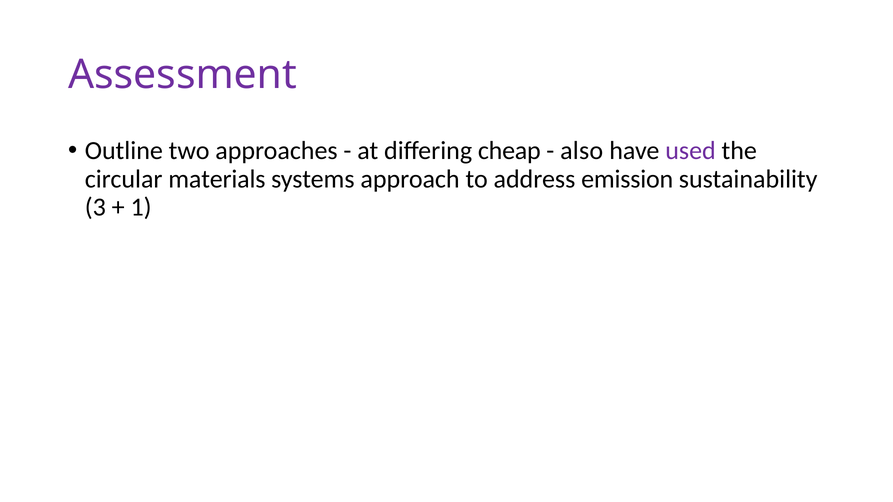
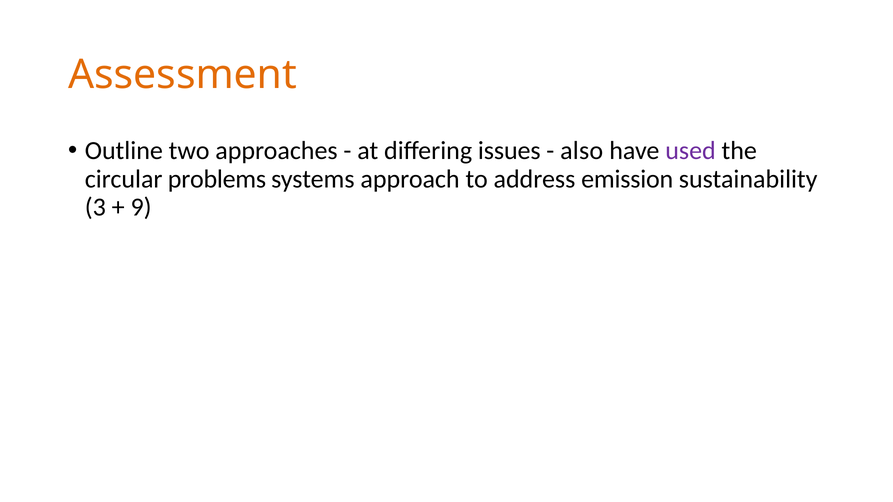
Assessment colour: purple -> orange
cheap: cheap -> issues
materials: materials -> problems
1: 1 -> 9
